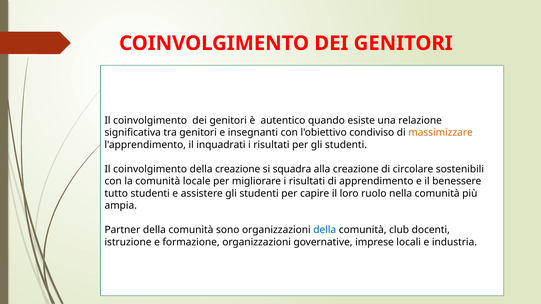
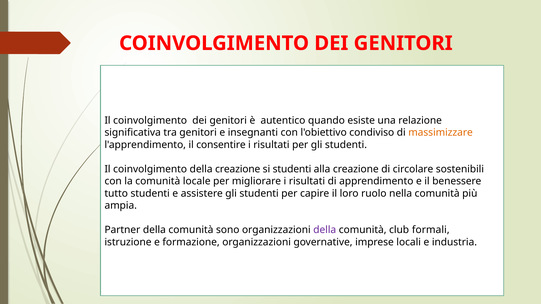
inquadrati: inquadrati -> consentire
si squadra: squadra -> studenti
della at (325, 230) colour: blue -> purple
docenti: docenti -> formali
